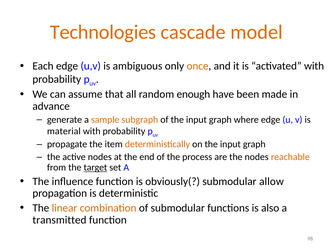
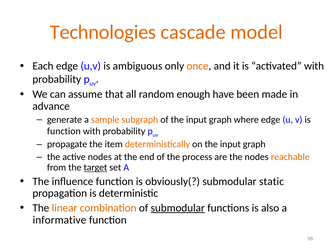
material at (64, 131): material -> function
allow: allow -> static
submodular at (178, 208) underline: none -> present
transmitted: transmitted -> informative
